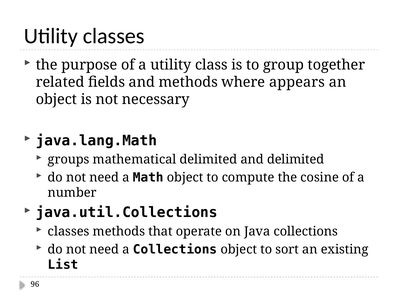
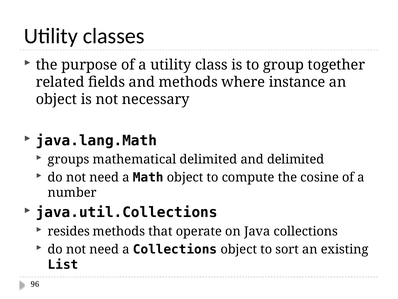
appears: appears -> instance
classes at (69, 231): classes -> resides
